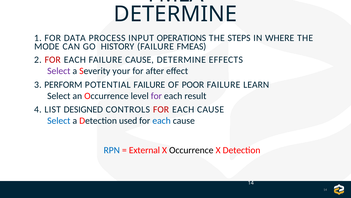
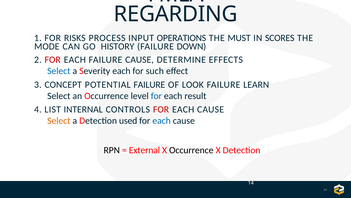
DETERMINE at (175, 14): DETERMINE -> REGARDING
DATA: DATA -> RISKS
STEPS: STEPS -> MUST
WHERE: WHERE -> SCORES
FMEAS: FMEAS -> DOWN
Select at (59, 71) colour: purple -> blue
Severity your: your -> each
after: after -> such
PERFORM: PERFORM -> CONCEPT
POOR: POOR -> LOOK
for at (156, 96) colour: purple -> blue
DESIGNED: DESIGNED -> INTERNAL
Select at (59, 120) colour: blue -> orange
RPN colour: blue -> black
